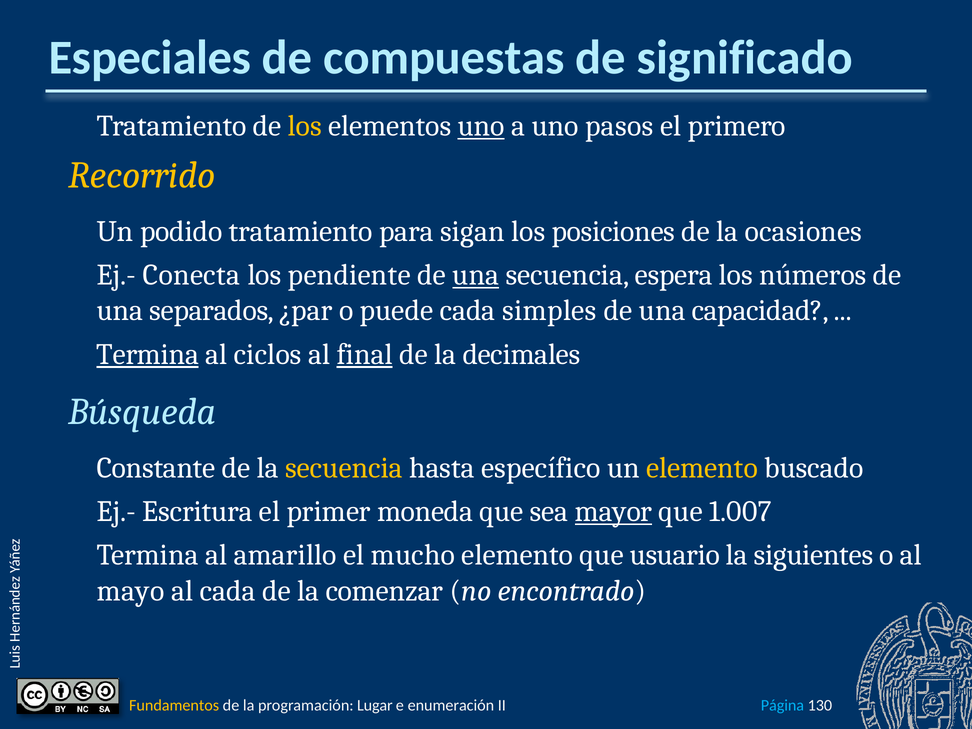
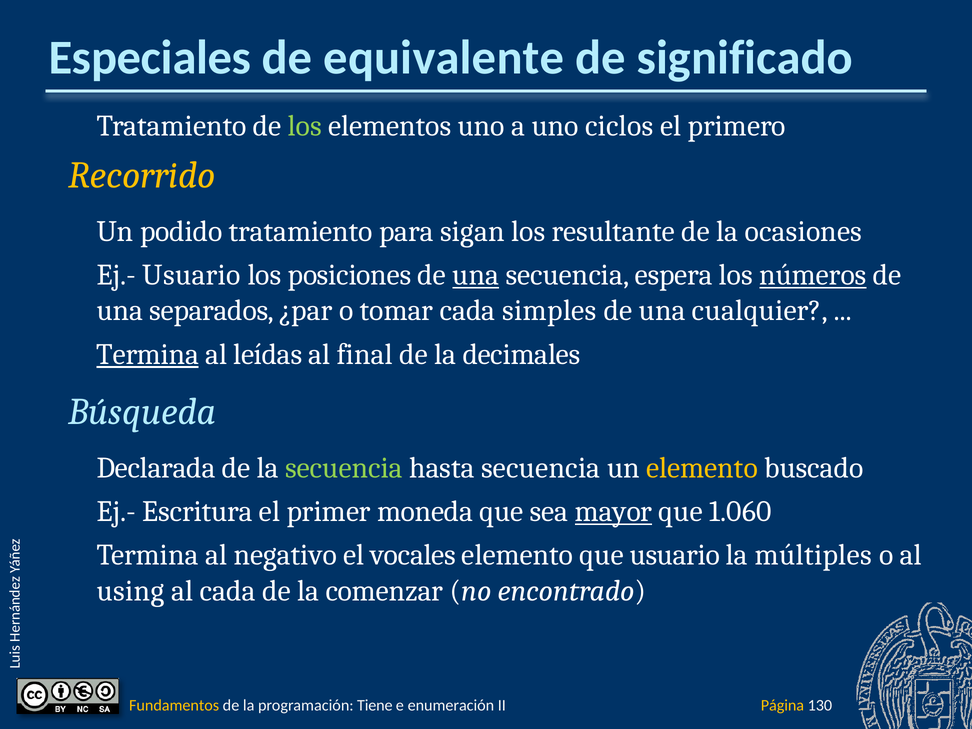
compuestas: compuestas -> equivalente
los at (305, 126) colour: yellow -> light green
uno at (481, 126) underline: present -> none
pasos: pasos -> ciclos
posiciones: posiciones -> resultante
Ej.- Conecta: Conecta -> Usuario
pendiente: pendiente -> posiciones
números underline: none -> present
puede: puede -> tomar
capacidad: capacidad -> cualquier
ciclos: ciclos -> leídas
final underline: present -> none
Constante: Constante -> Declarada
secuencia at (344, 468) colour: yellow -> light green
hasta específico: específico -> secuencia
1.007: 1.007 -> 1.060
amarillo: amarillo -> negativo
mucho: mucho -> vocales
siguientes: siguientes -> múltiples
mayo: mayo -> using
Lugar: Lugar -> Tiene
Página colour: light blue -> yellow
